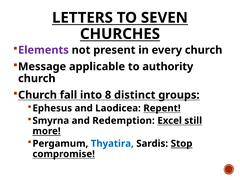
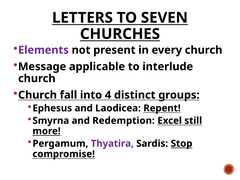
authority: authority -> interlude
8: 8 -> 4
Thyatira colour: blue -> purple
